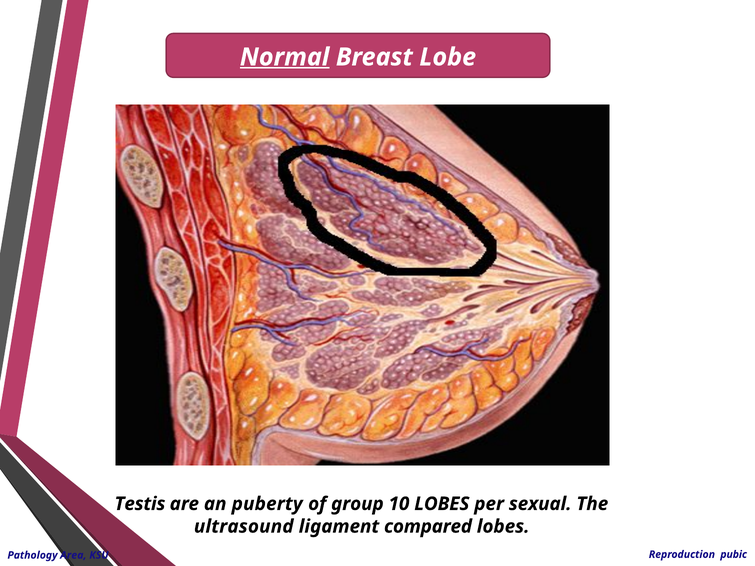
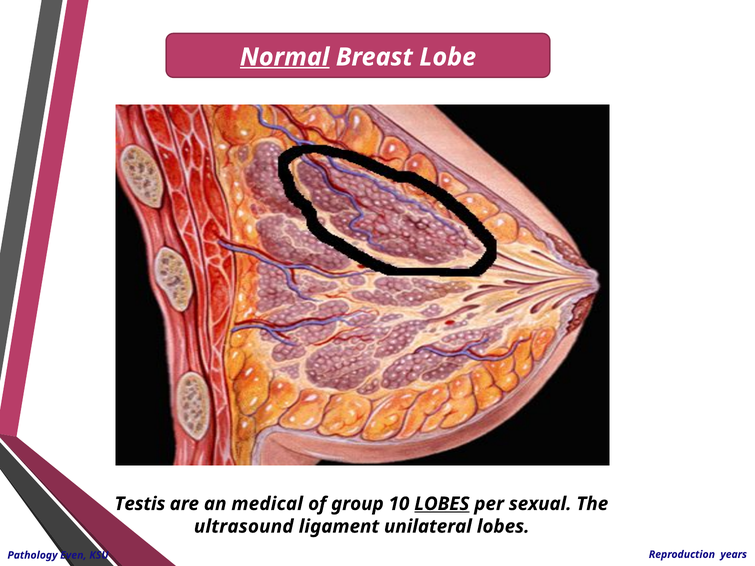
puberty: puberty -> medical
LOBES at (442, 504) underline: none -> present
compared: compared -> unilateral
pubic: pubic -> years
Area: Area -> Even
